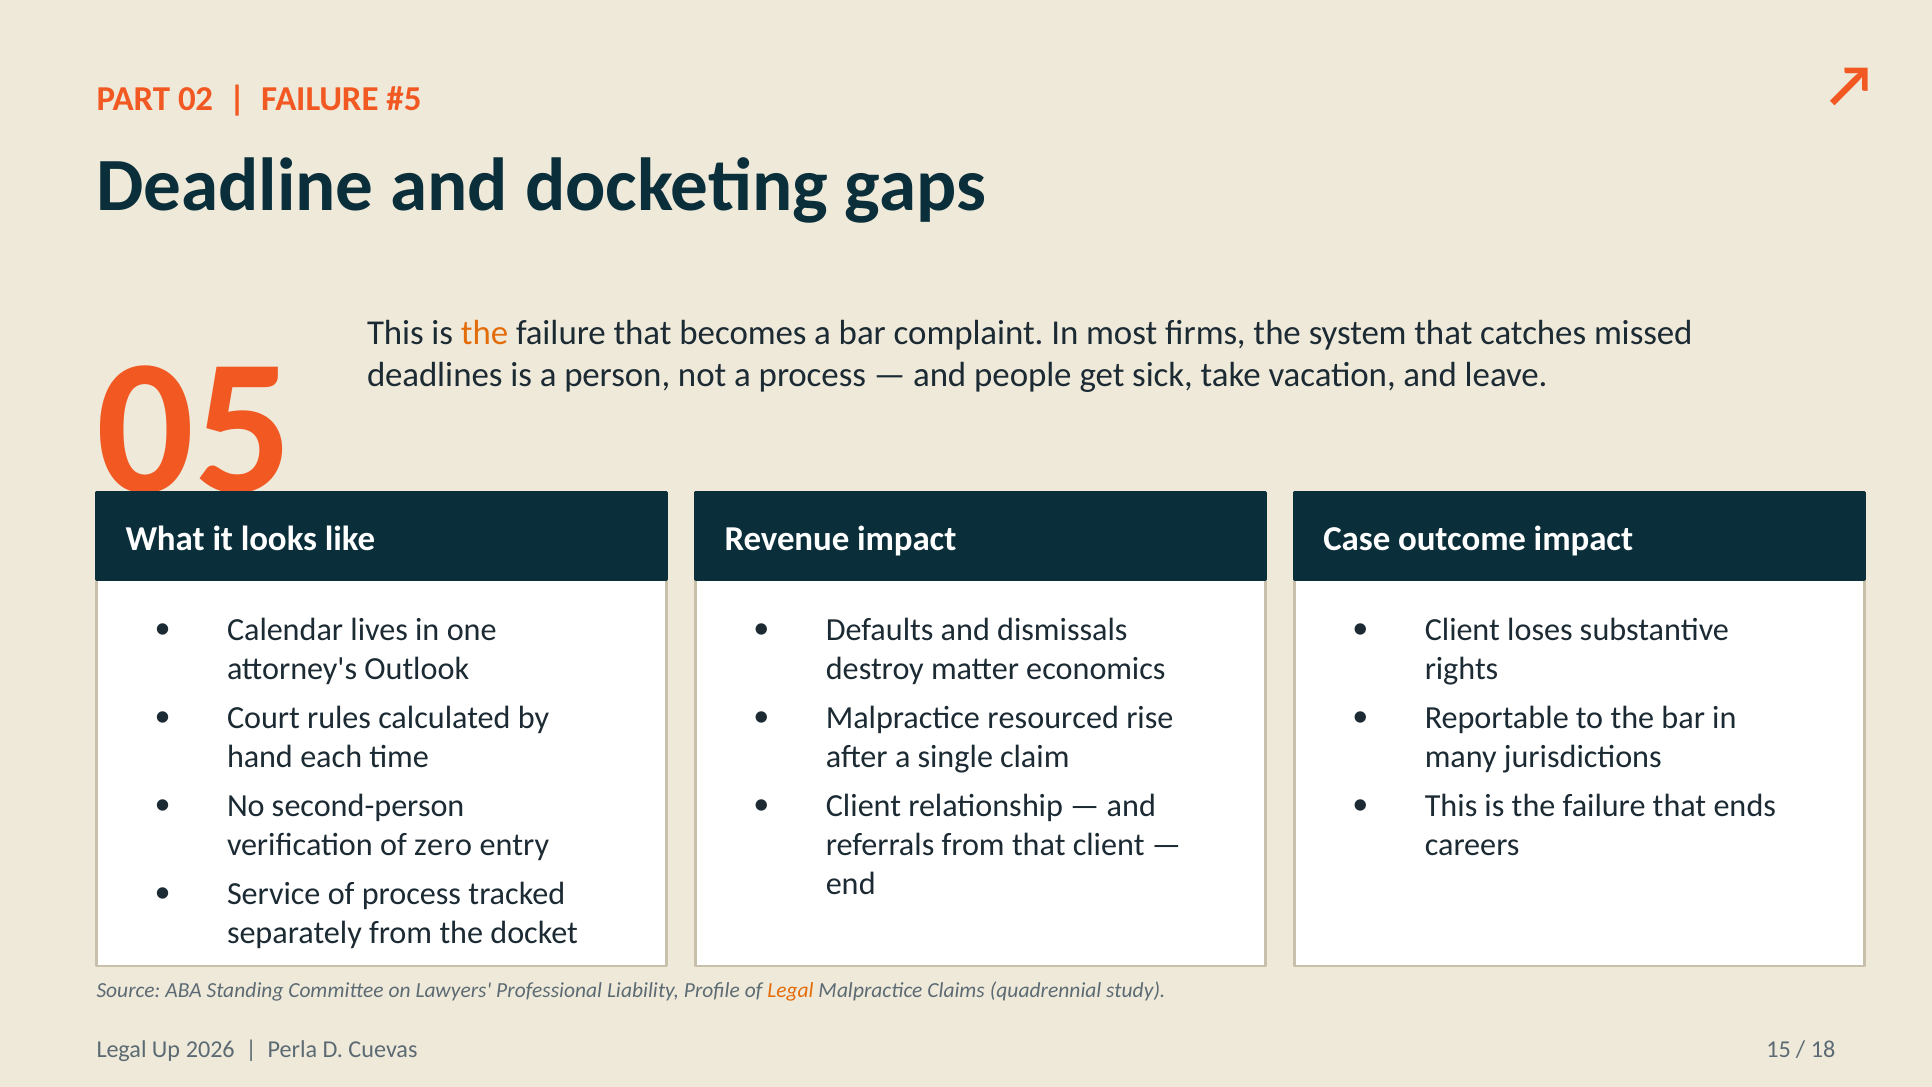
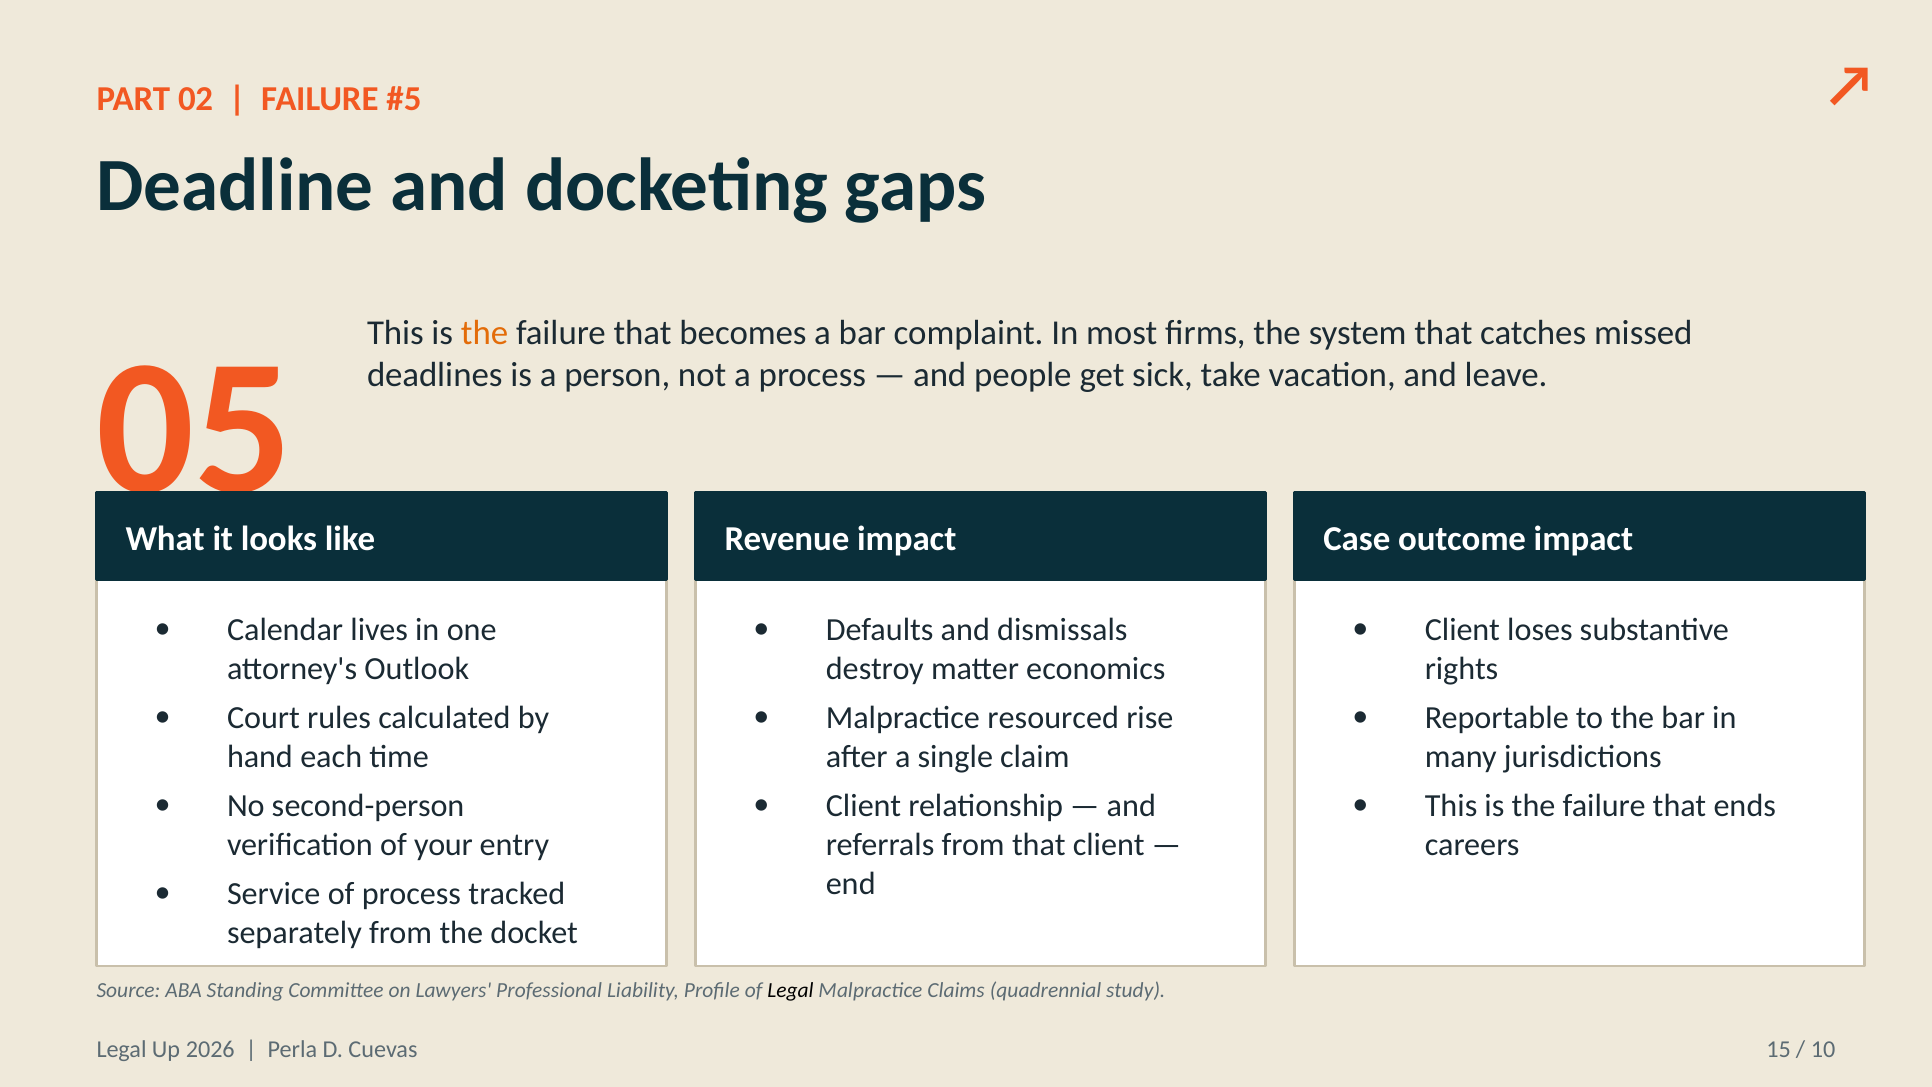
zero: zero -> your
Legal at (790, 990) colour: orange -> black
18: 18 -> 10
